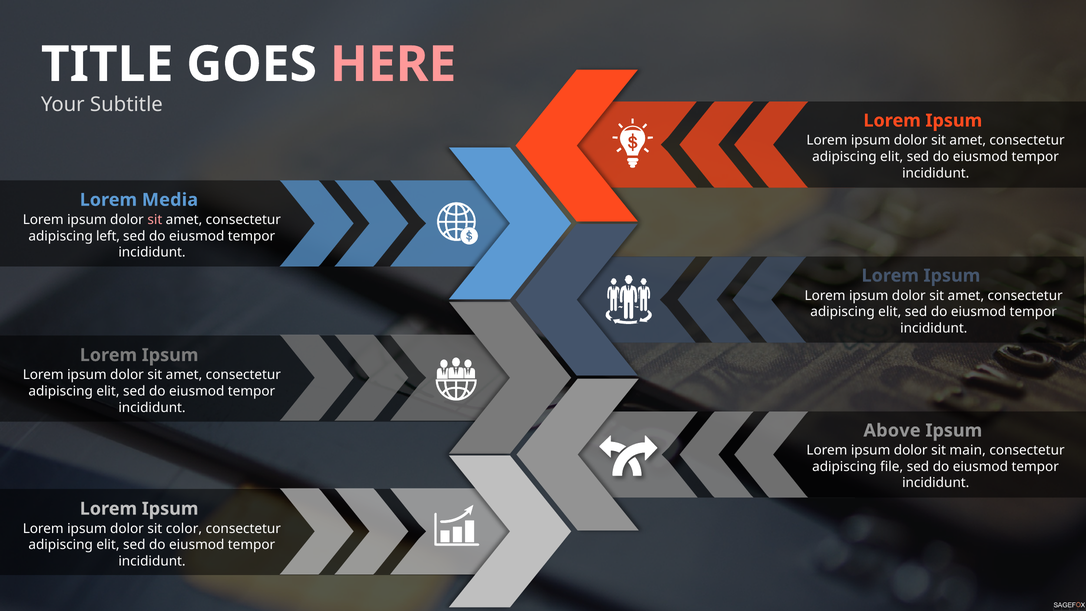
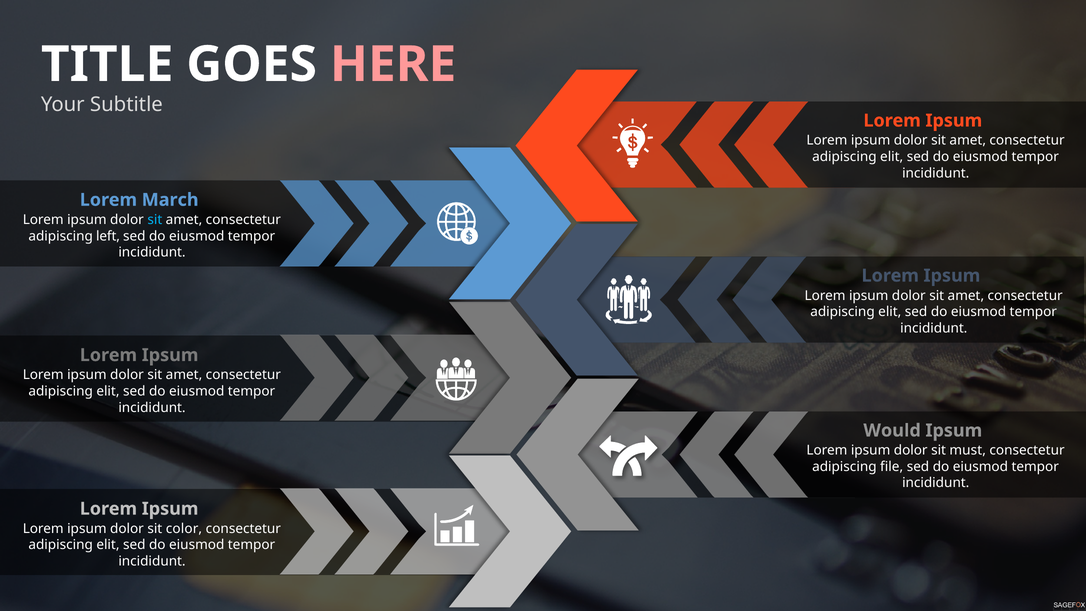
Media: Media -> March
sit at (155, 220) colour: pink -> light blue
Above: Above -> Would
main: main -> must
